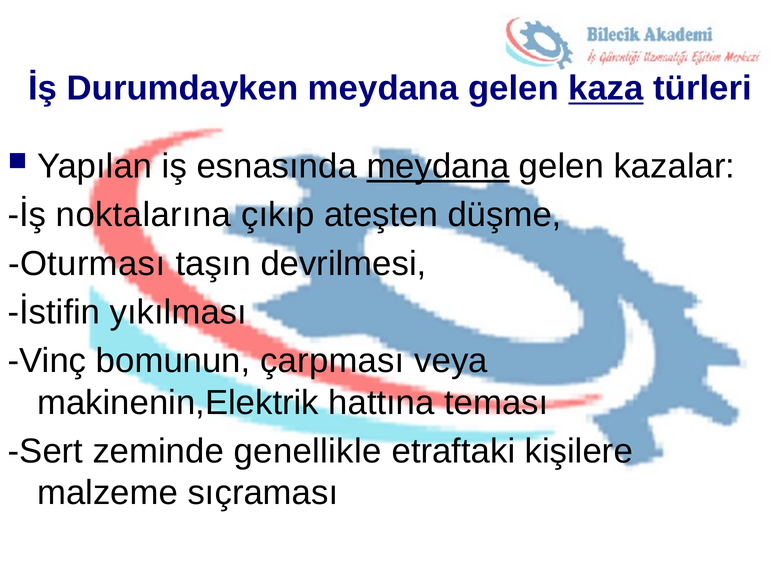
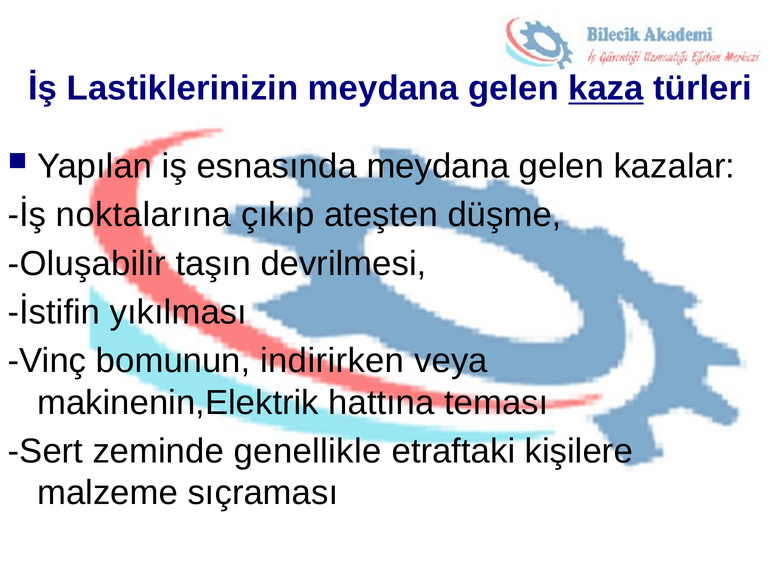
Durumdayken: Durumdayken -> Lastiklerinizin
meydana at (438, 166) underline: present -> none
Oturması: Oturması -> Oluşabilir
çarpması: çarpması -> indirirken
